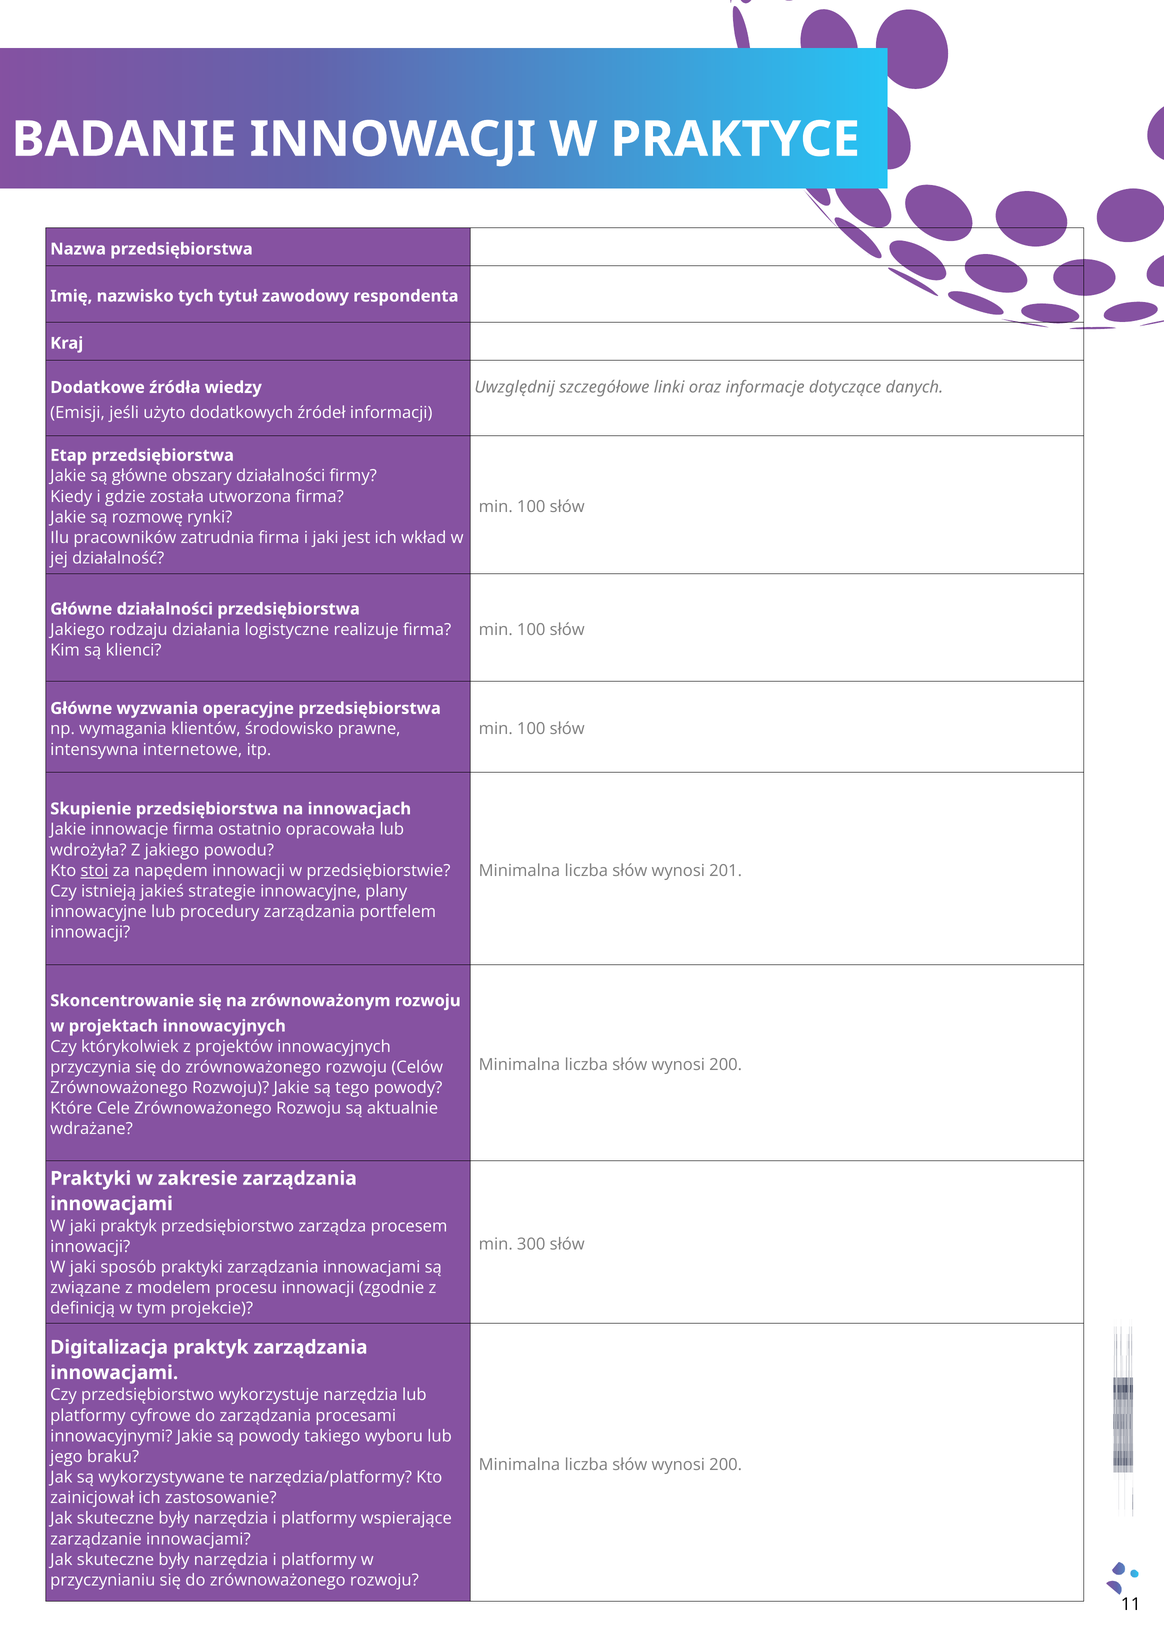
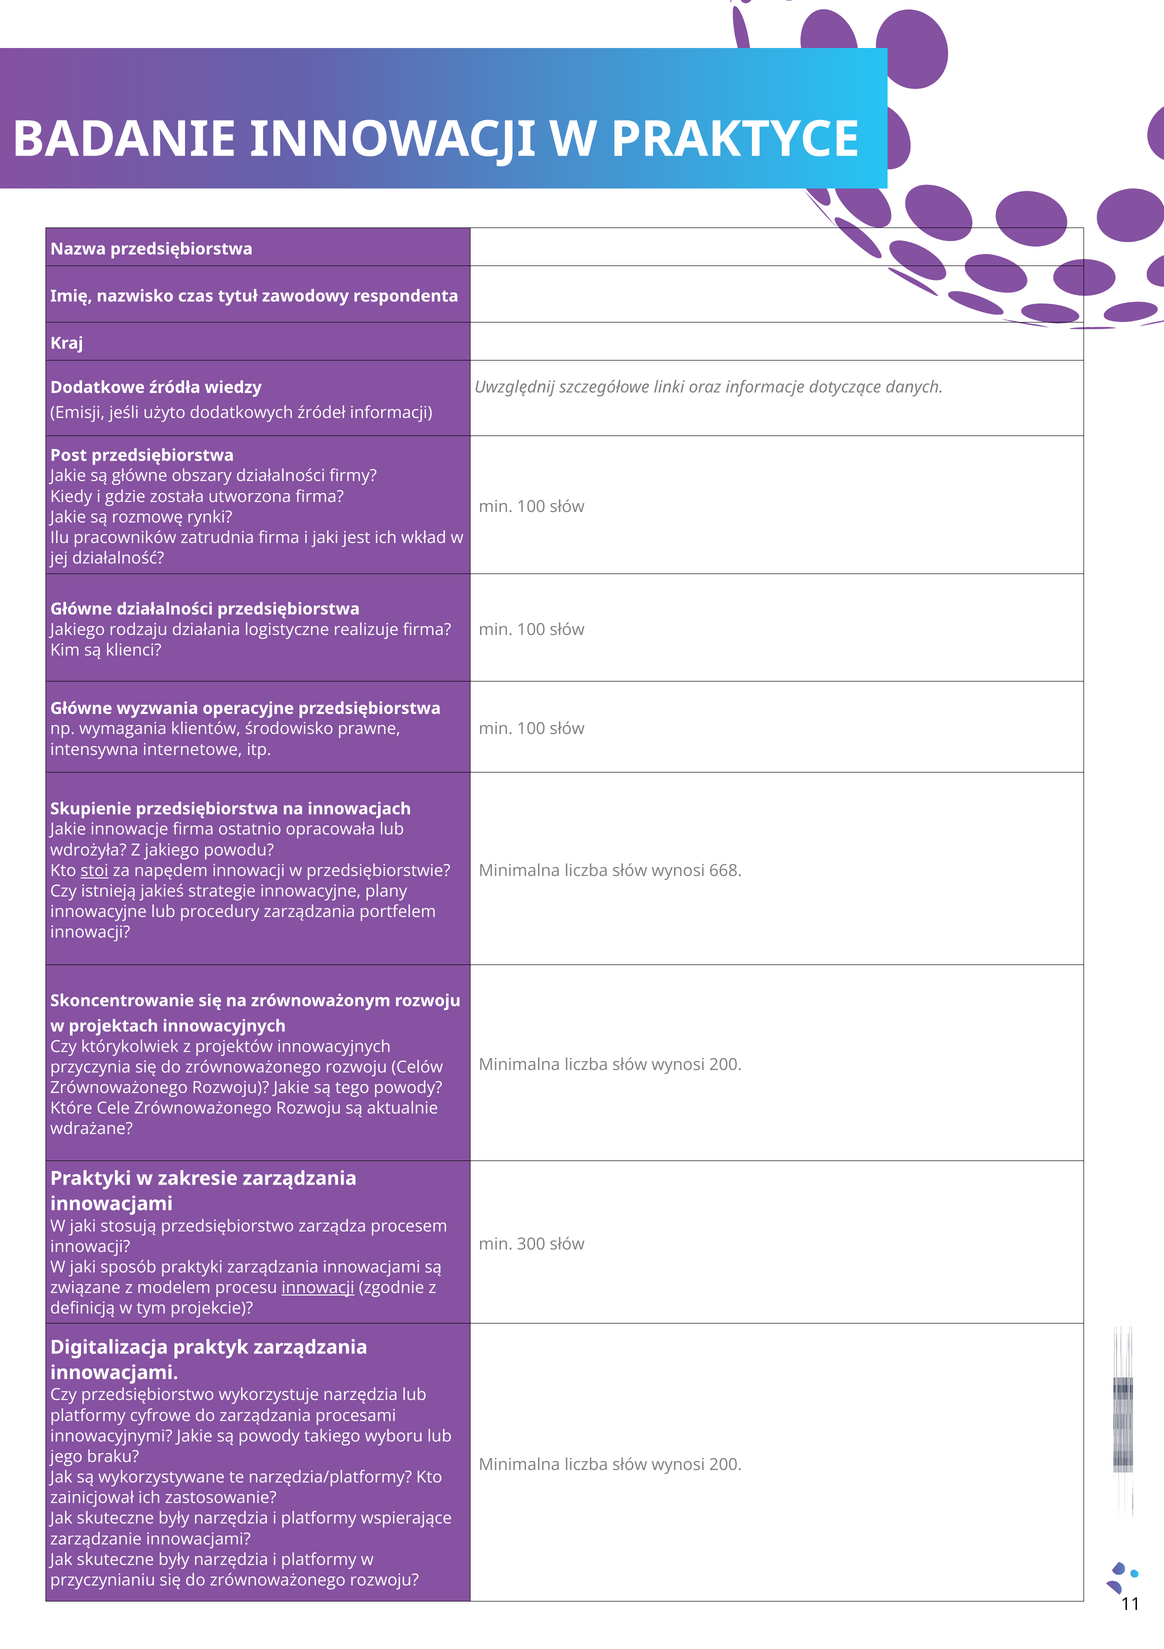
tych: tych -> czas
Etap: Etap -> Post
201: 201 -> 668
jaki praktyk: praktyk -> stosują
innowacji at (318, 1288) underline: none -> present
